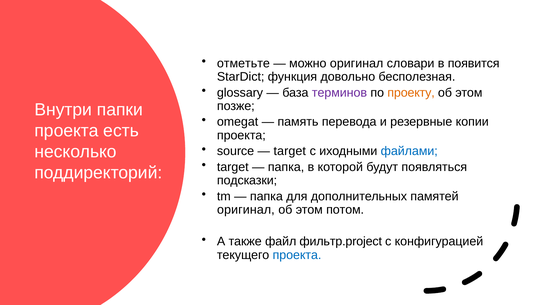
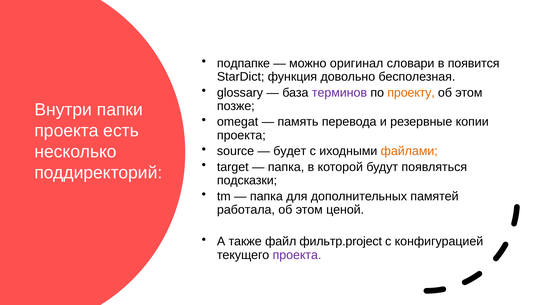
отметьте: отметьте -> подпапке
target at (290, 151): target -> будет
файлами colour: blue -> orange
оригинал at (246, 210): оригинал -> работала
потом: потом -> ценой
проекта at (297, 255) colour: blue -> purple
